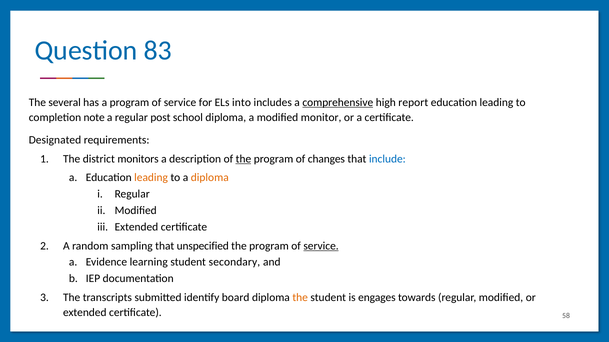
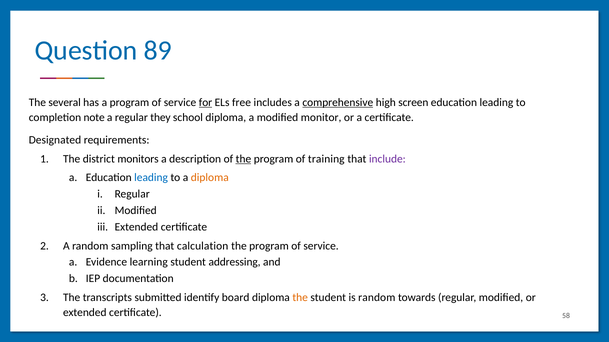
83: 83 -> 89
for underline: none -> present
into: into -> free
report: report -> screen
post: post -> they
changes: changes -> training
include colour: blue -> purple
leading at (151, 178) colour: orange -> blue
unspecified: unspecified -> calculation
service at (321, 246) underline: present -> none
secondary: secondary -> addressing
is engages: engages -> random
